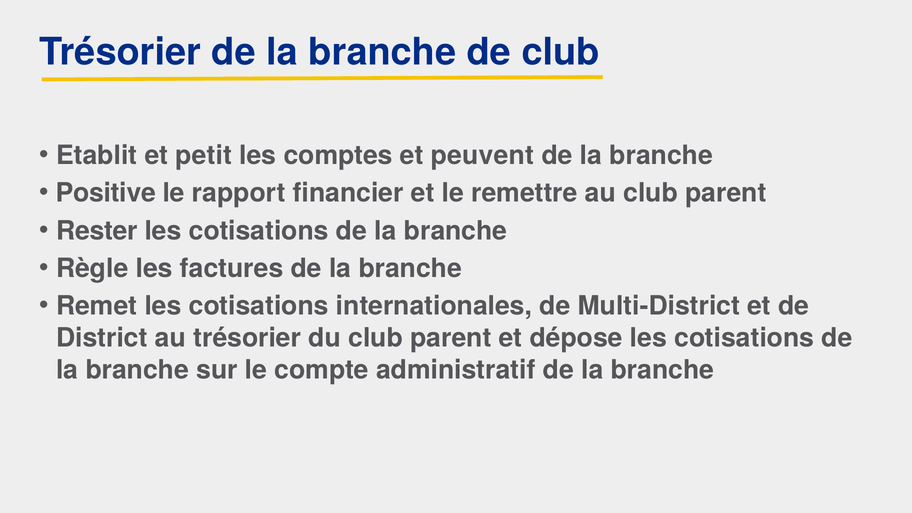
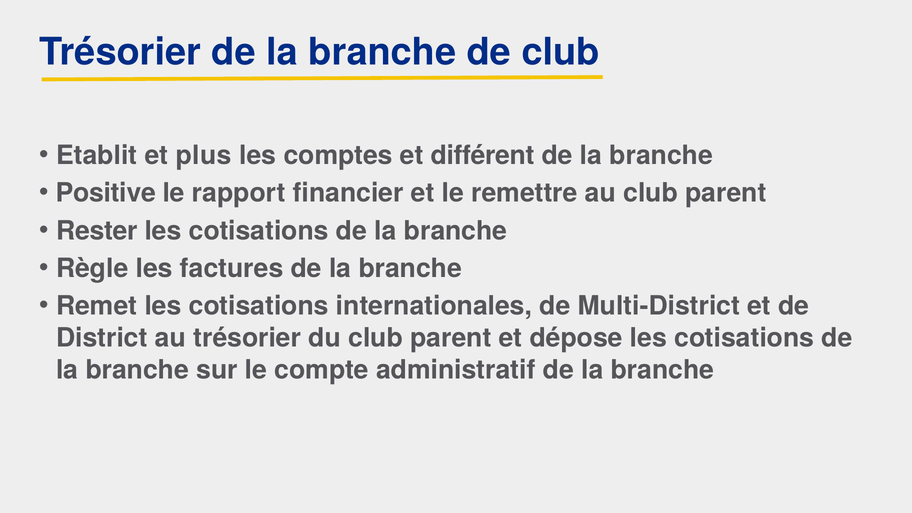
petit: petit -> plus
peuvent: peuvent -> différent
